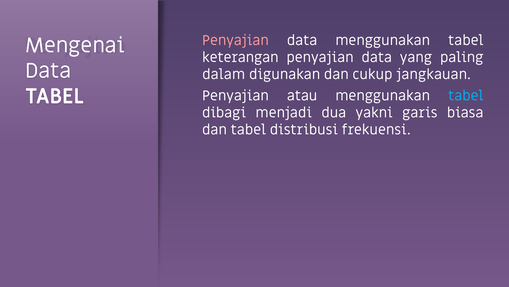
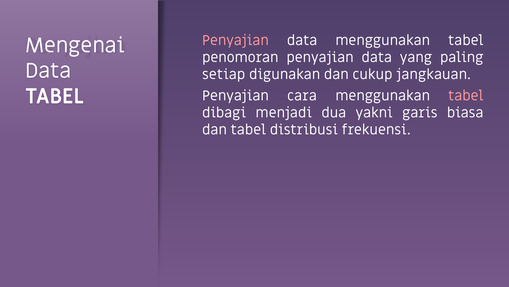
keterangan: keterangan -> penomoran
dalam: dalam -> setiap
atau: atau -> cara
tabel at (466, 96) colour: light blue -> pink
